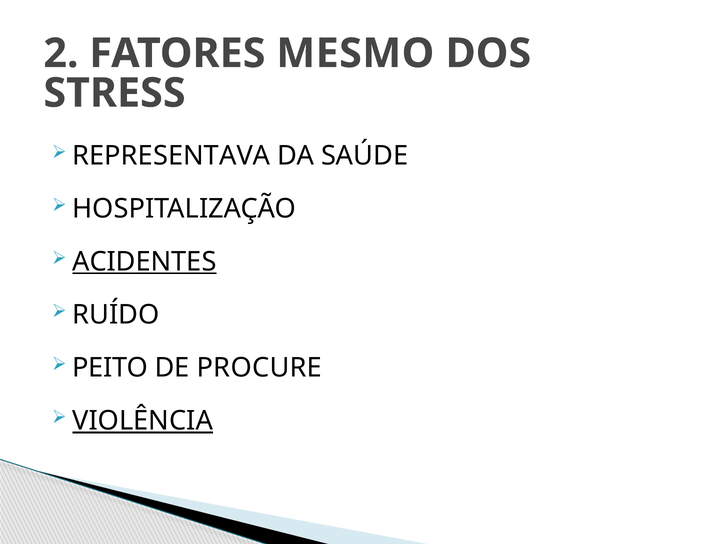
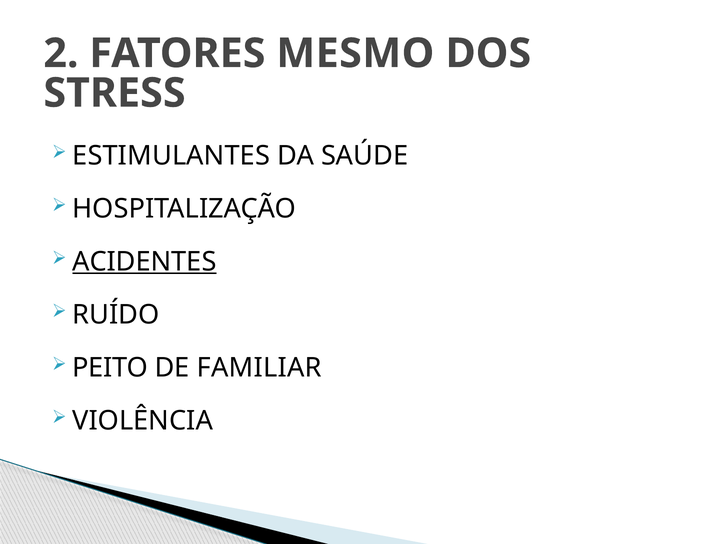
REPRESENTAVA: REPRESENTAVA -> ESTIMULANTES
PROCURE: PROCURE -> FAMILIAR
VIOLÊNCIA underline: present -> none
